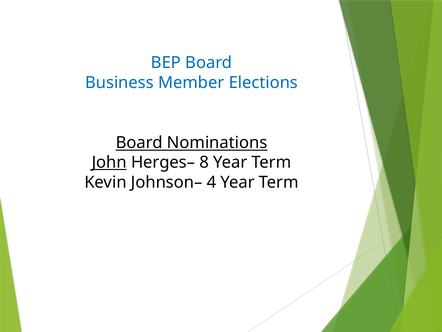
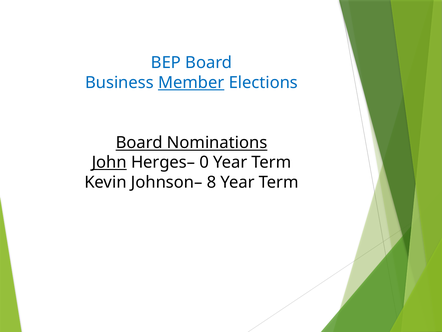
Member underline: none -> present
8: 8 -> 0
4: 4 -> 8
